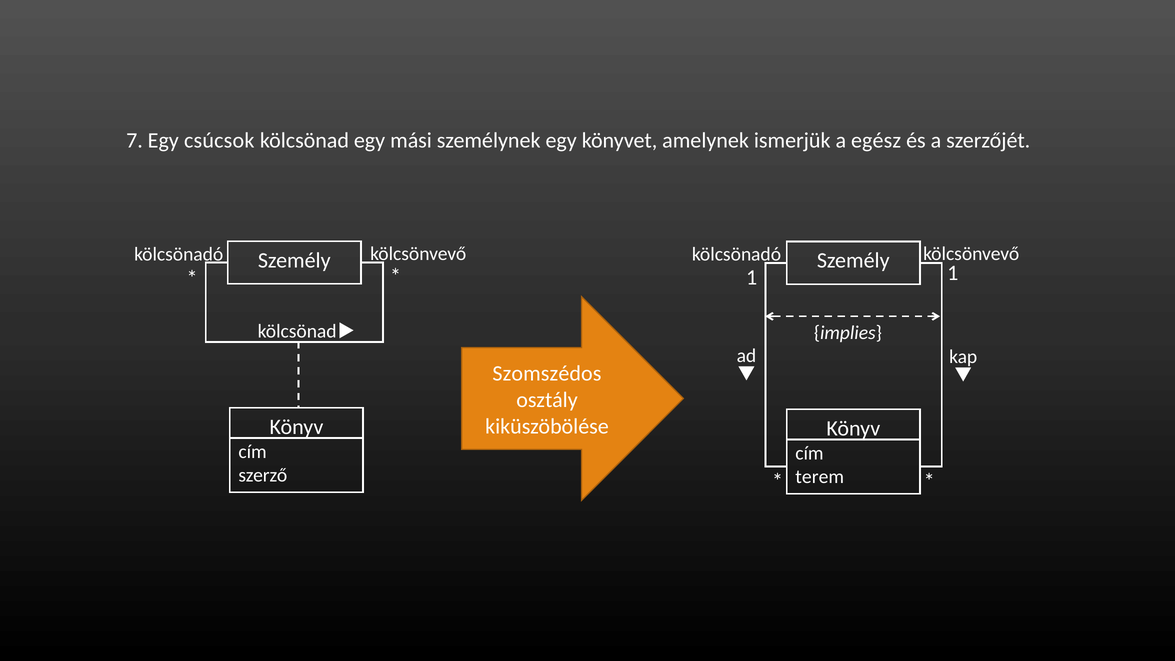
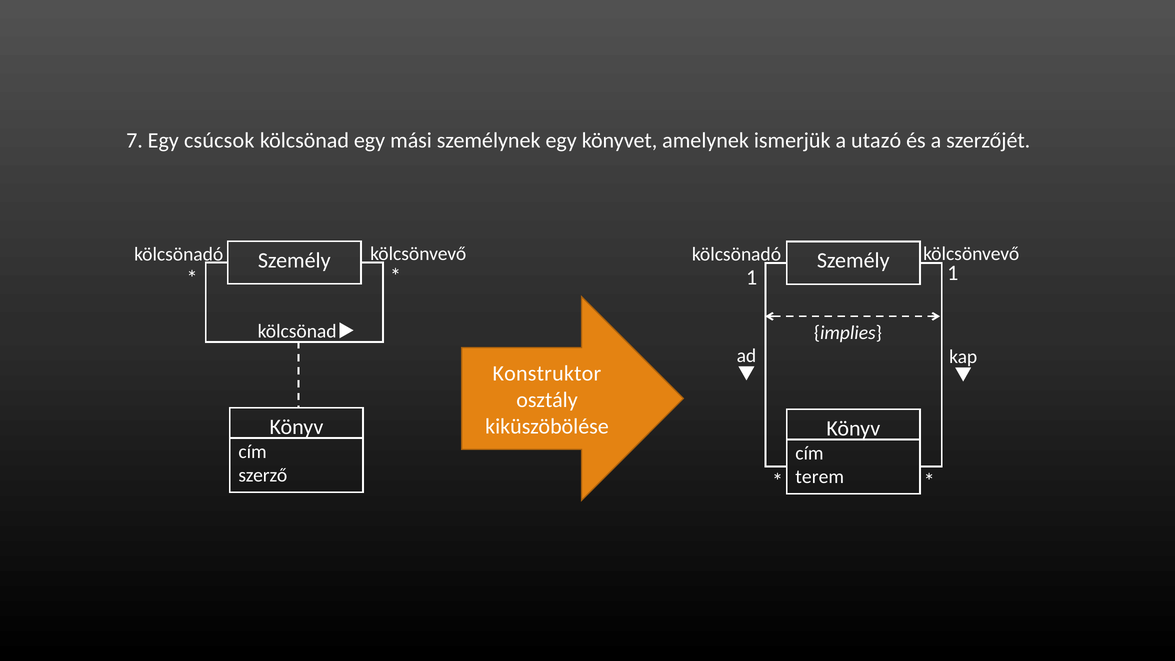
egész: egész -> utazó
Szomszédos: Szomszédos -> Konstruktor
